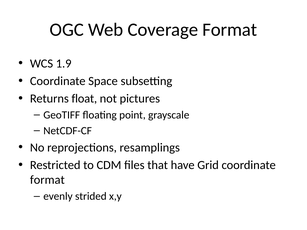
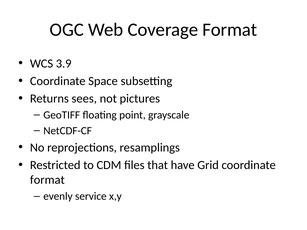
1.9: 1.9 -> 3.9
float: float -> sees
strided: strided -> service
